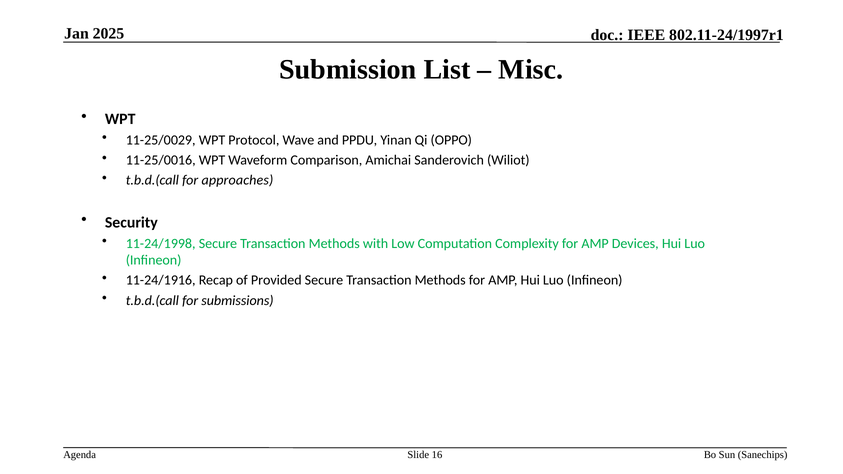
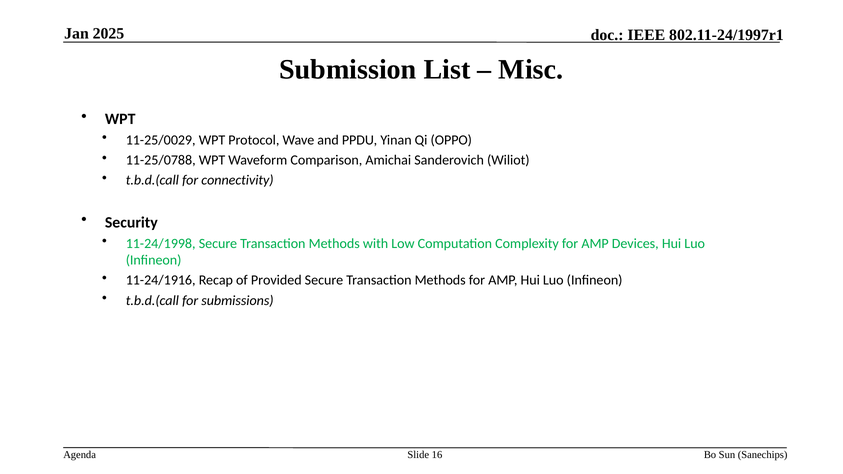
11-25/0016: 11-25/0016 -> 11-25/0788
approaches: approaches -> connectivity
